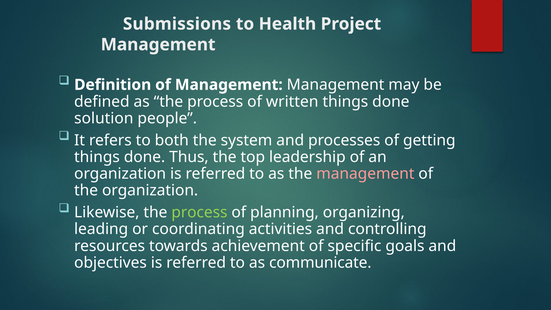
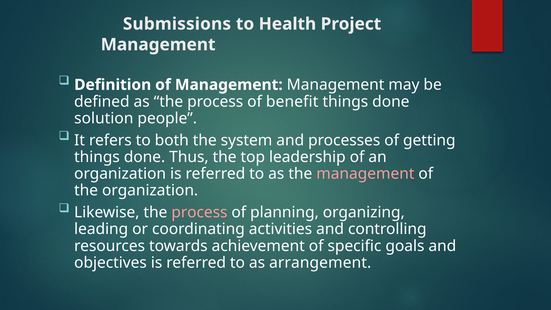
written: written -> benefit
process at (199, 212) colour: light green -> pink
communicate: communicate -> arrangement
